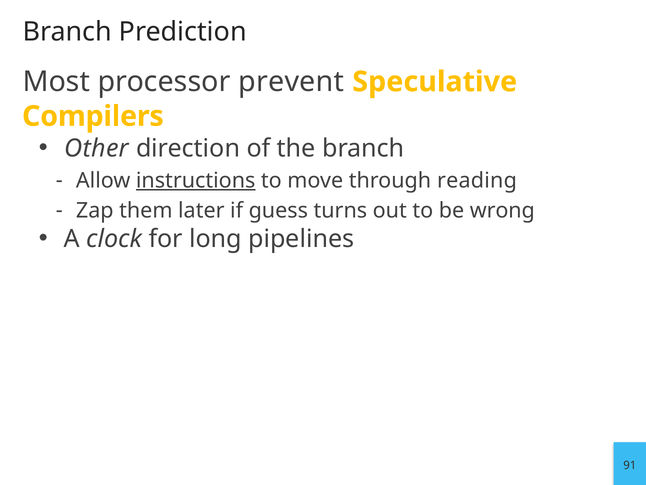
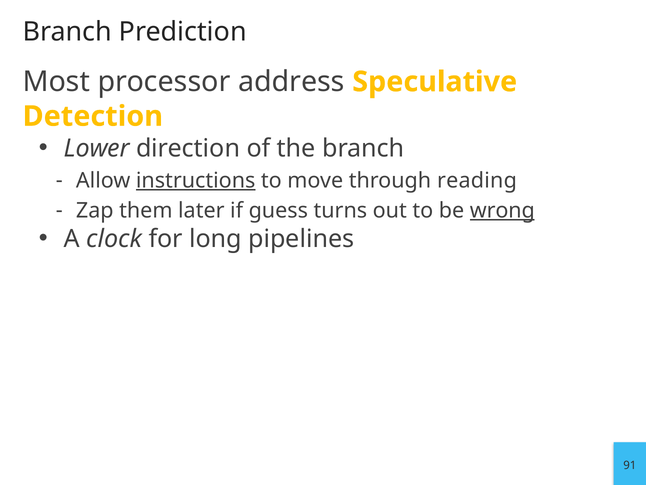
prevent: prevent -> address
Compilers: Compilers -> Detection
Other: Other -> Lower
wrong underline: none -> present
